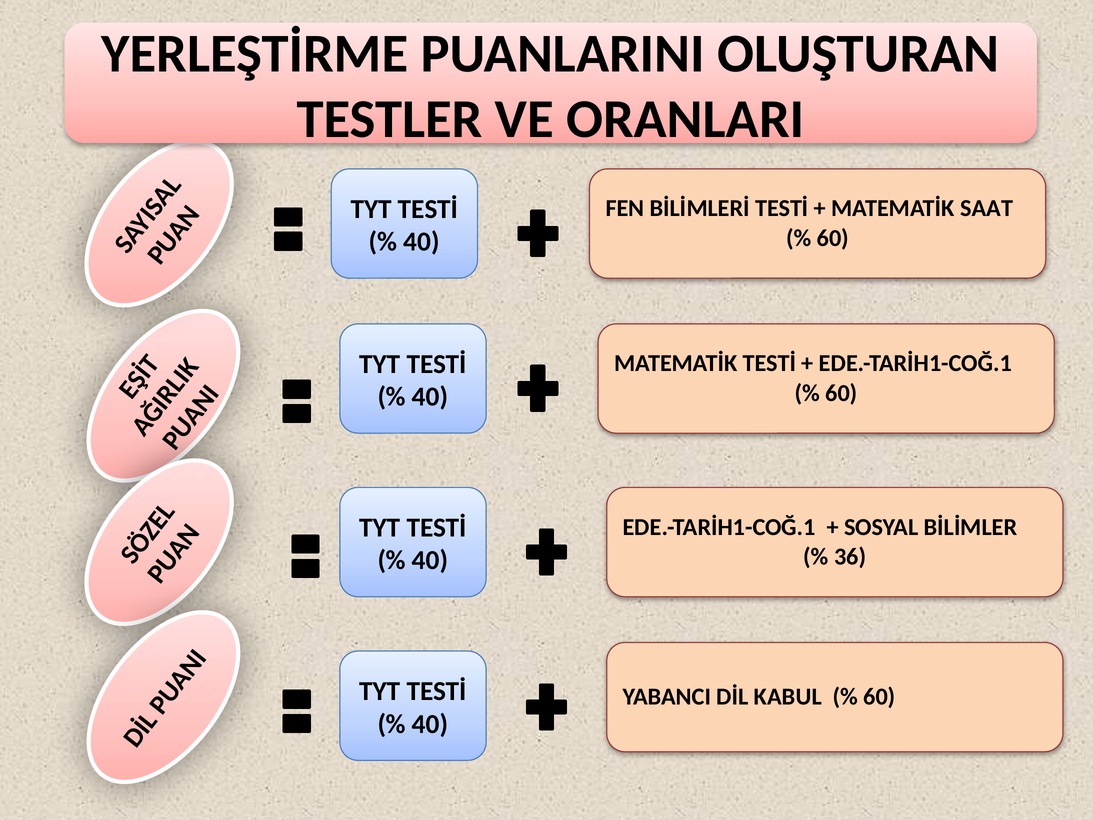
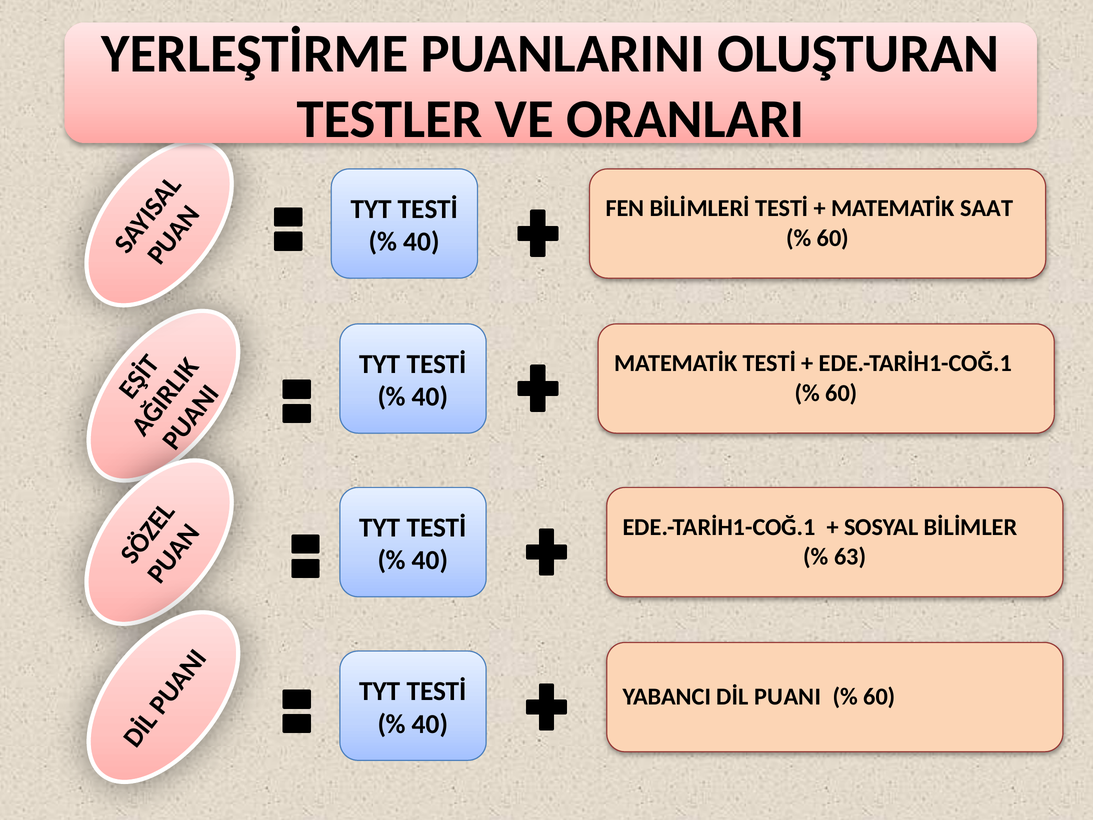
36: 36 -> 63
KABUL: KABUL -> PUANI
